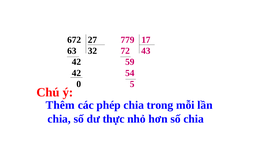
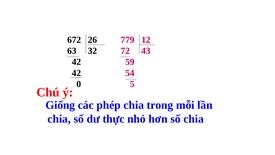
27: 27 -> 26
17: 17 -> 12
Thêm: Thêm -> Giống
